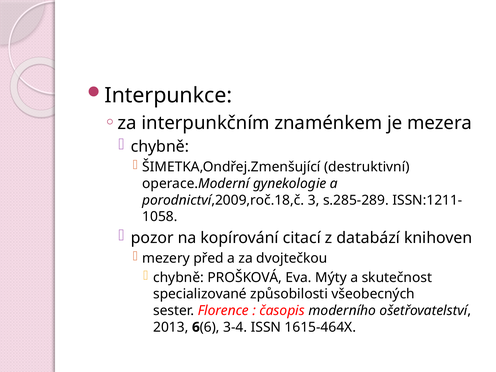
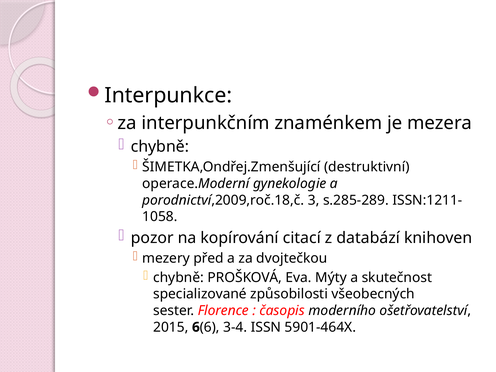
2013: 2013 -> 2015
1615-464X: 1615-464X -> 5901-464X
